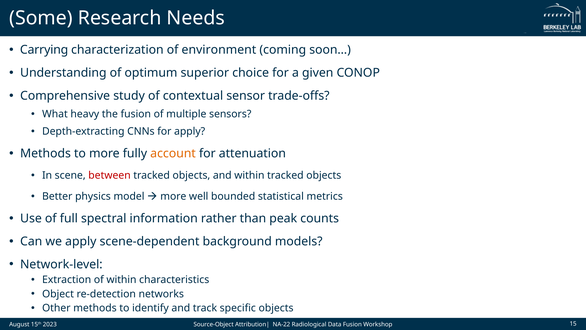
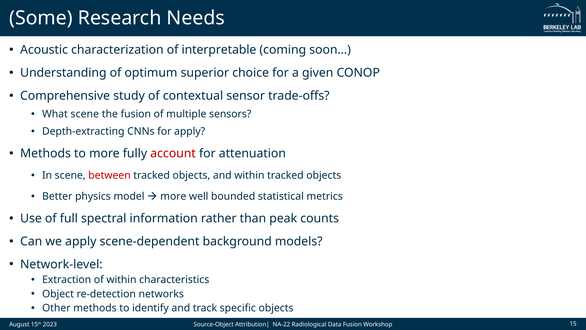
Carrying: Carrying -> Acoustic
environment: environment -> interpretable
What heavy: heavy -> scene
account colour: orange -> red
